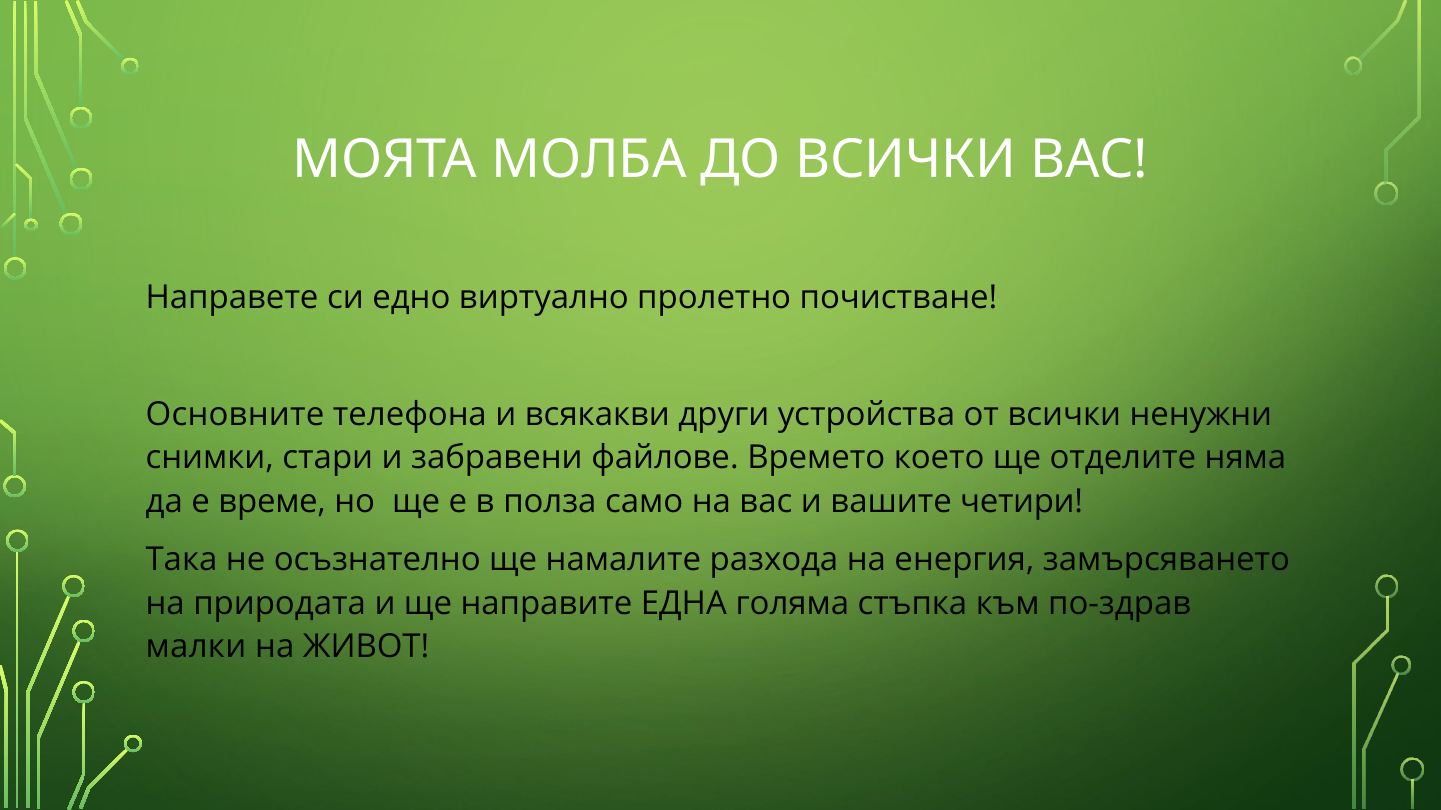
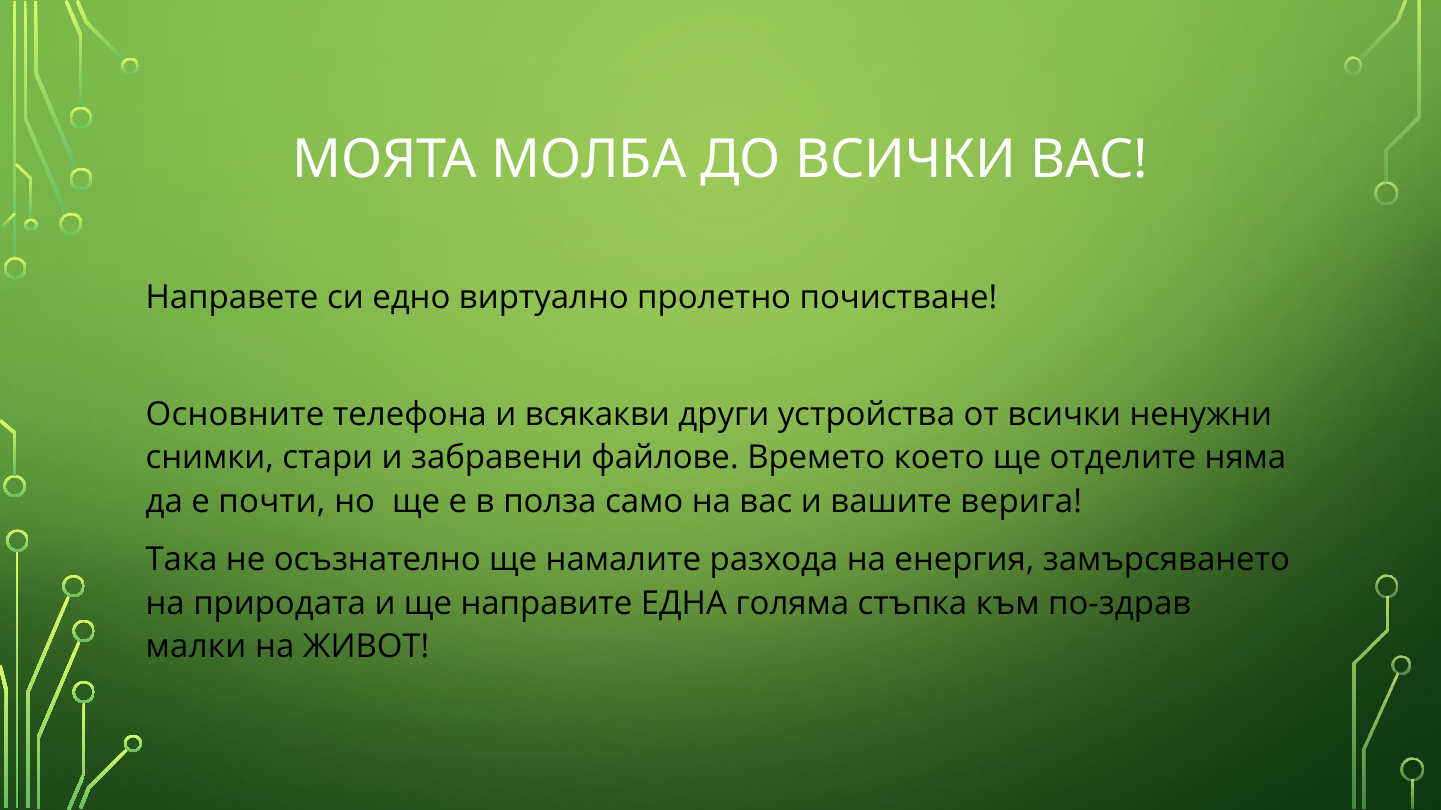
време: време -> почти
четири: четири -> верига
